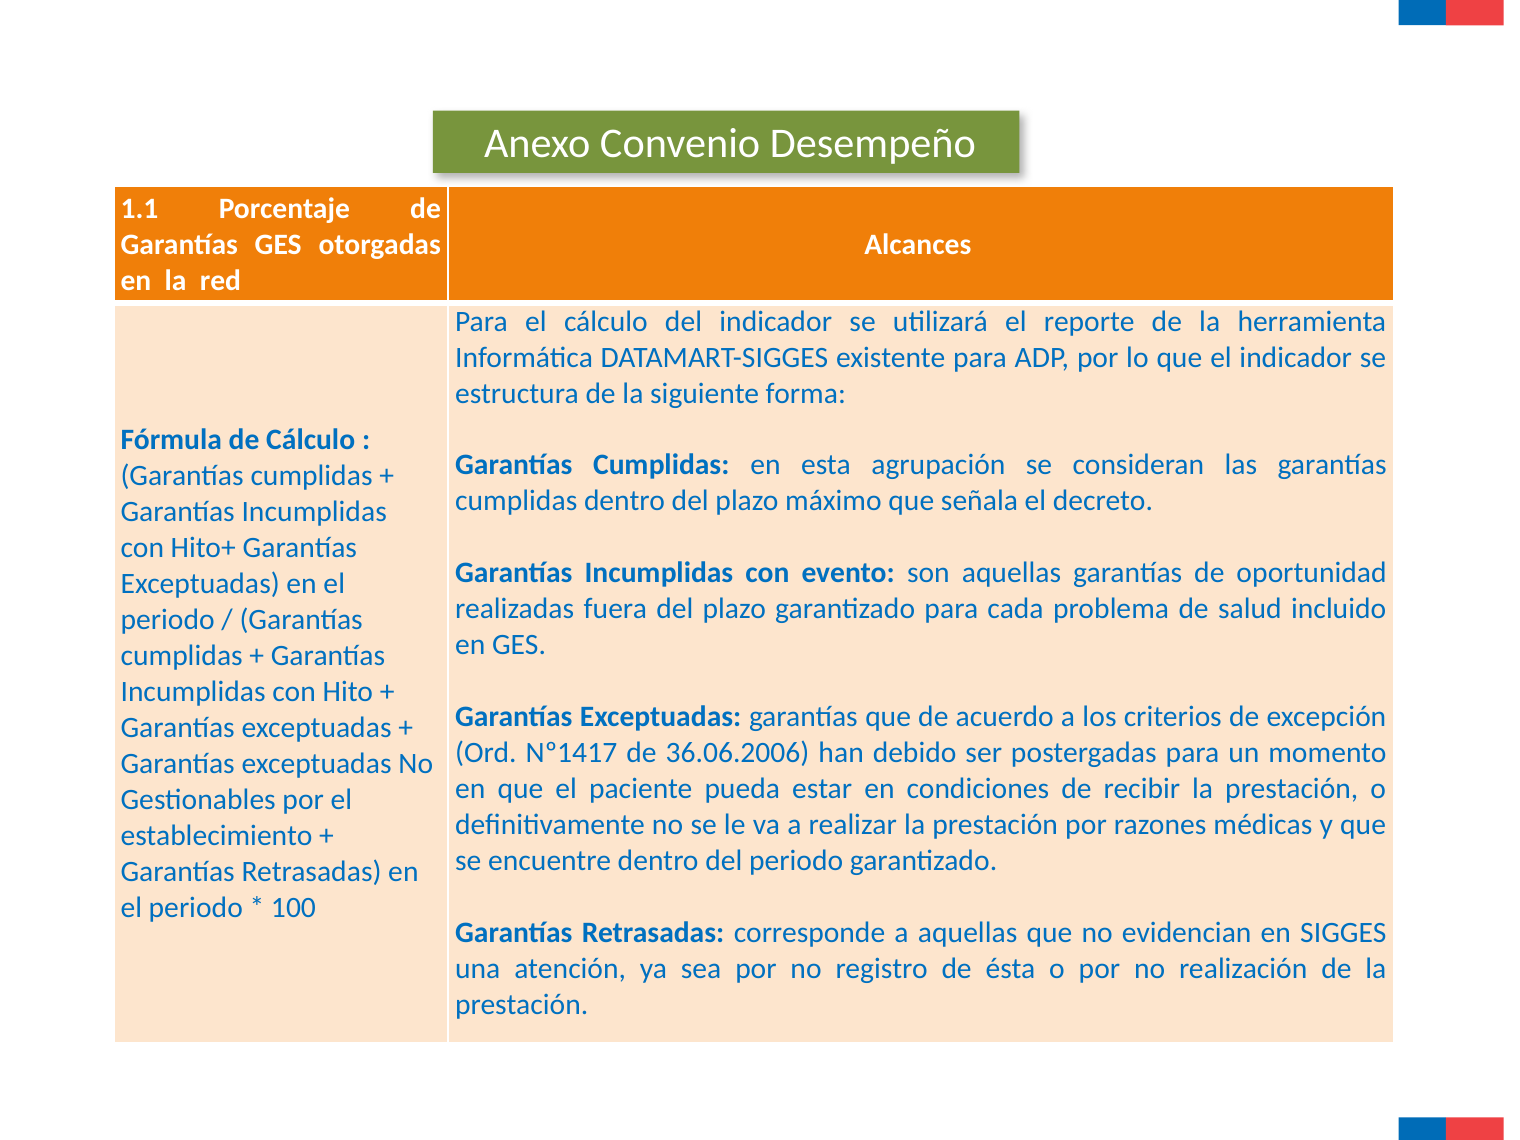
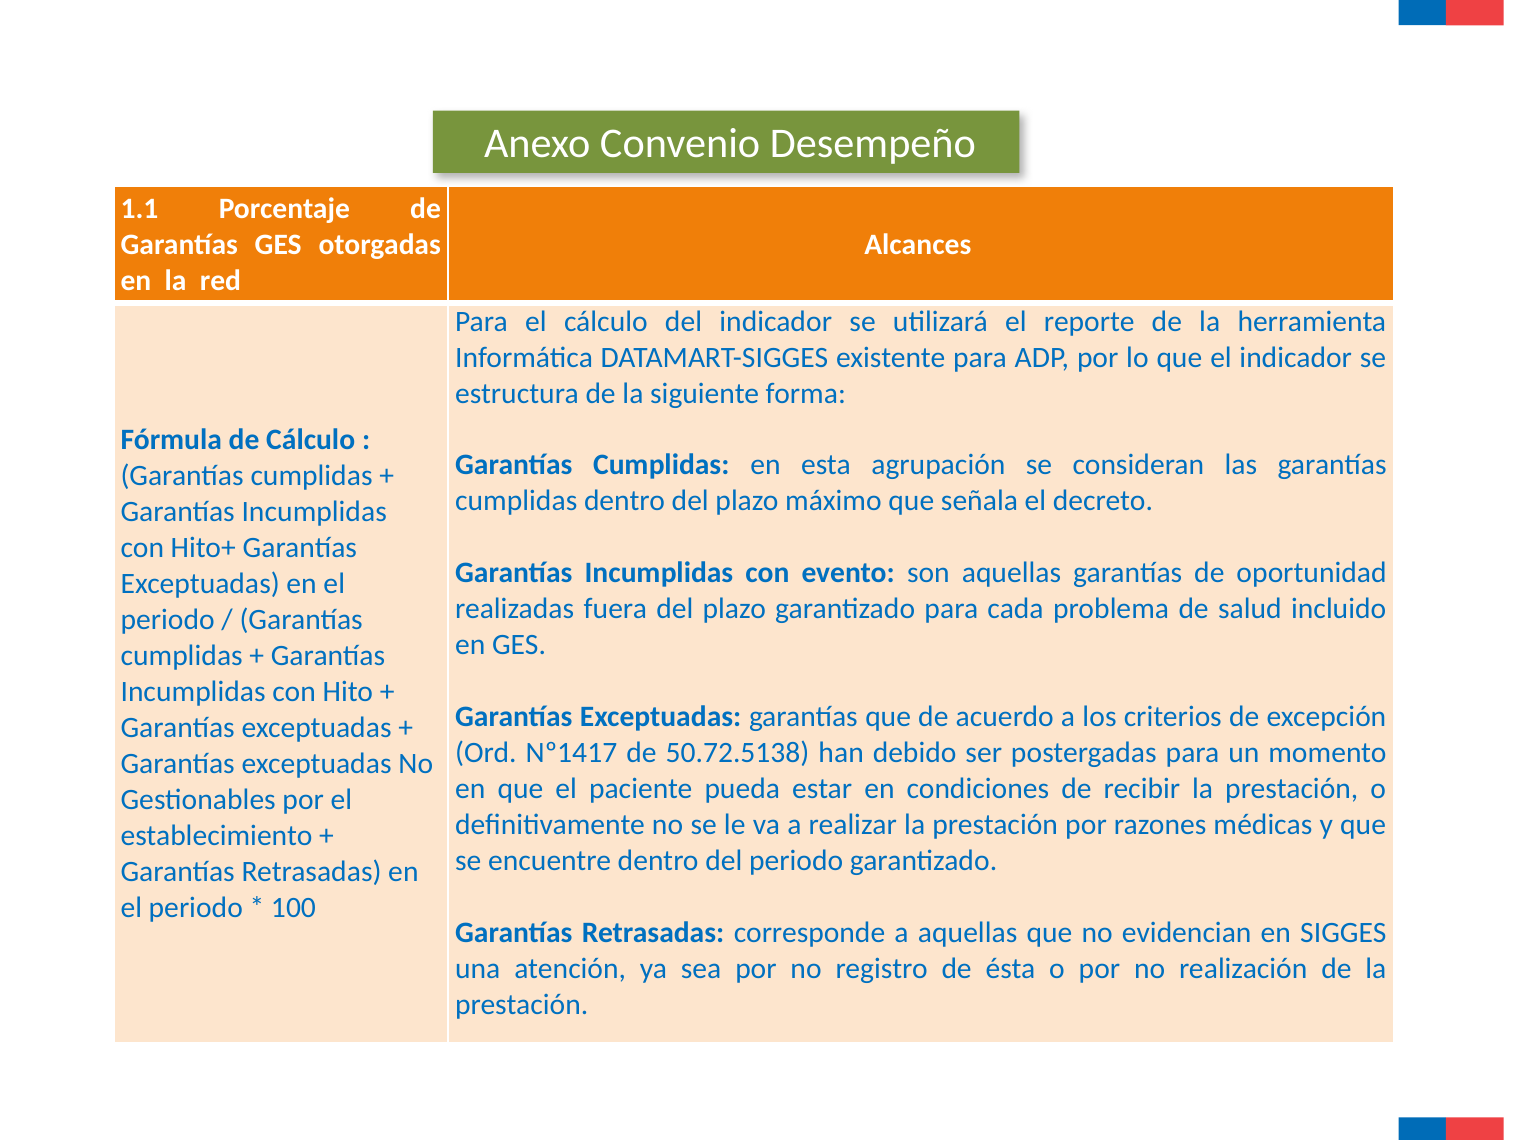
36.06.2006: 36.06.2006 -> 50.72.5138
